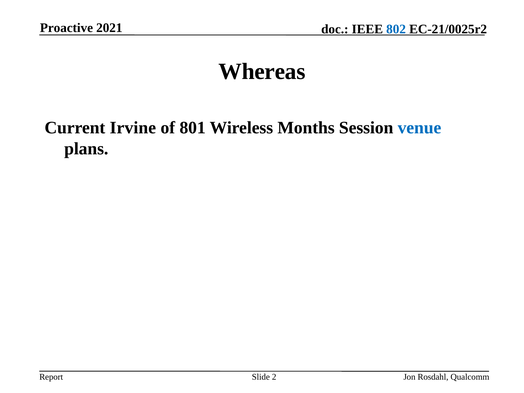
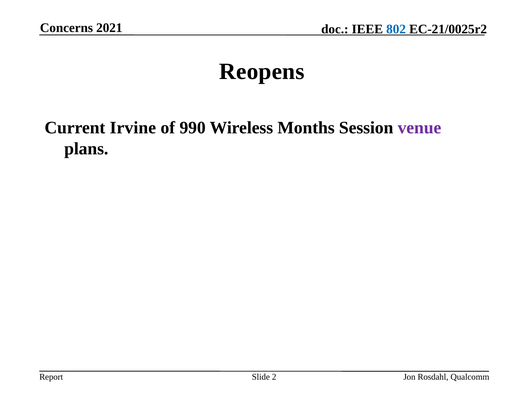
Proactive: Proactive -> Concerns
Whereas: Whereas -> Reopens
801: 801 -> 990
venue colour: blue -> purple
